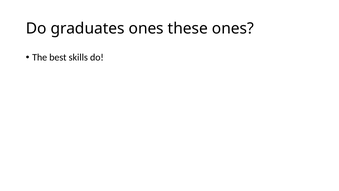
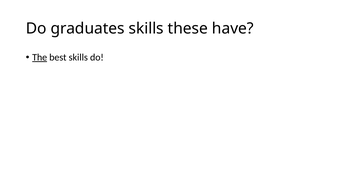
graduates ones: ones -> skills
these ones: ones -> have
The underline: none -> present
